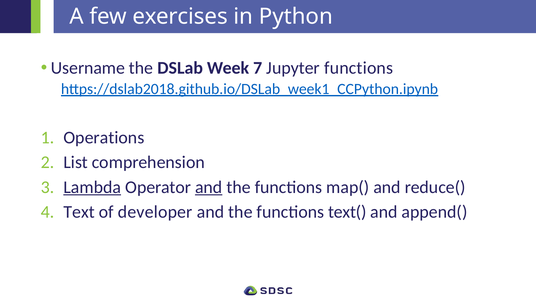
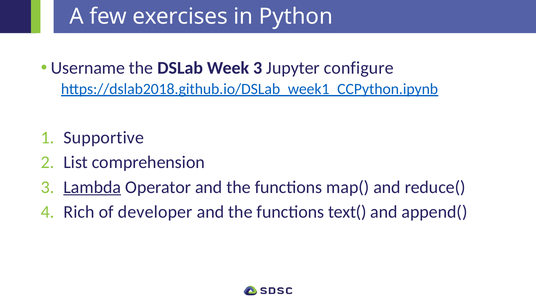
Week 7: 7 -> 3
Jupyter functions: functions -> configure
Operations: Operations -> Supportive
and at (209, 188) underline: present -> none
Text: Text -> Rich
